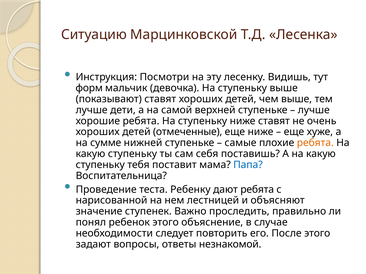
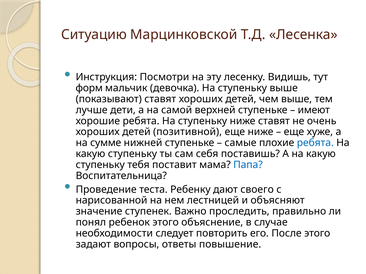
лучше at (314, 110): лучше -> имеют
отмеченные: отмеченные -> позитивной
ребята at (315, 143) colour: orange -> blue
дают ребята: ребята -> своего
незнакомой: незнакомой -> повышение
